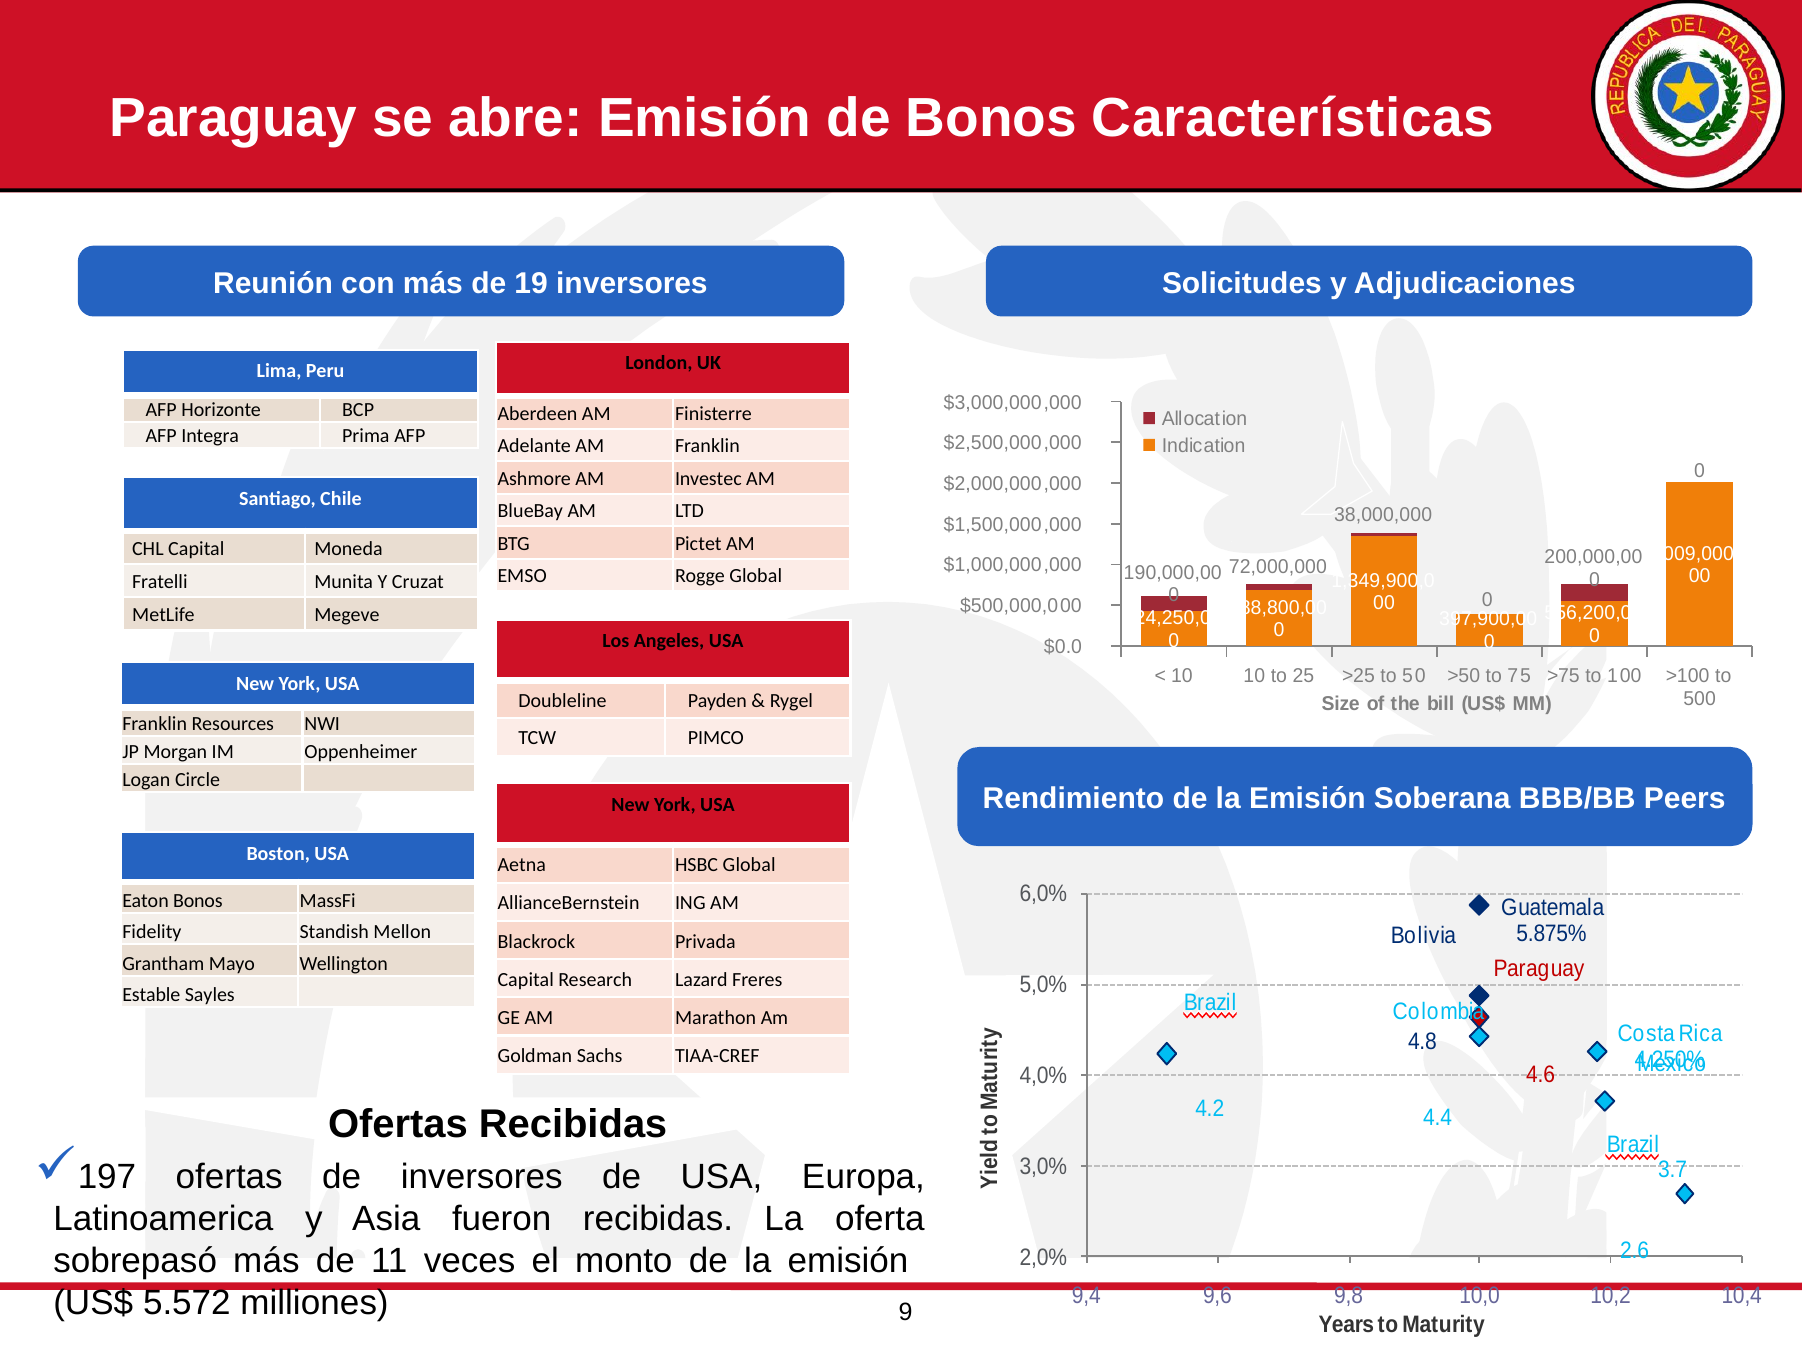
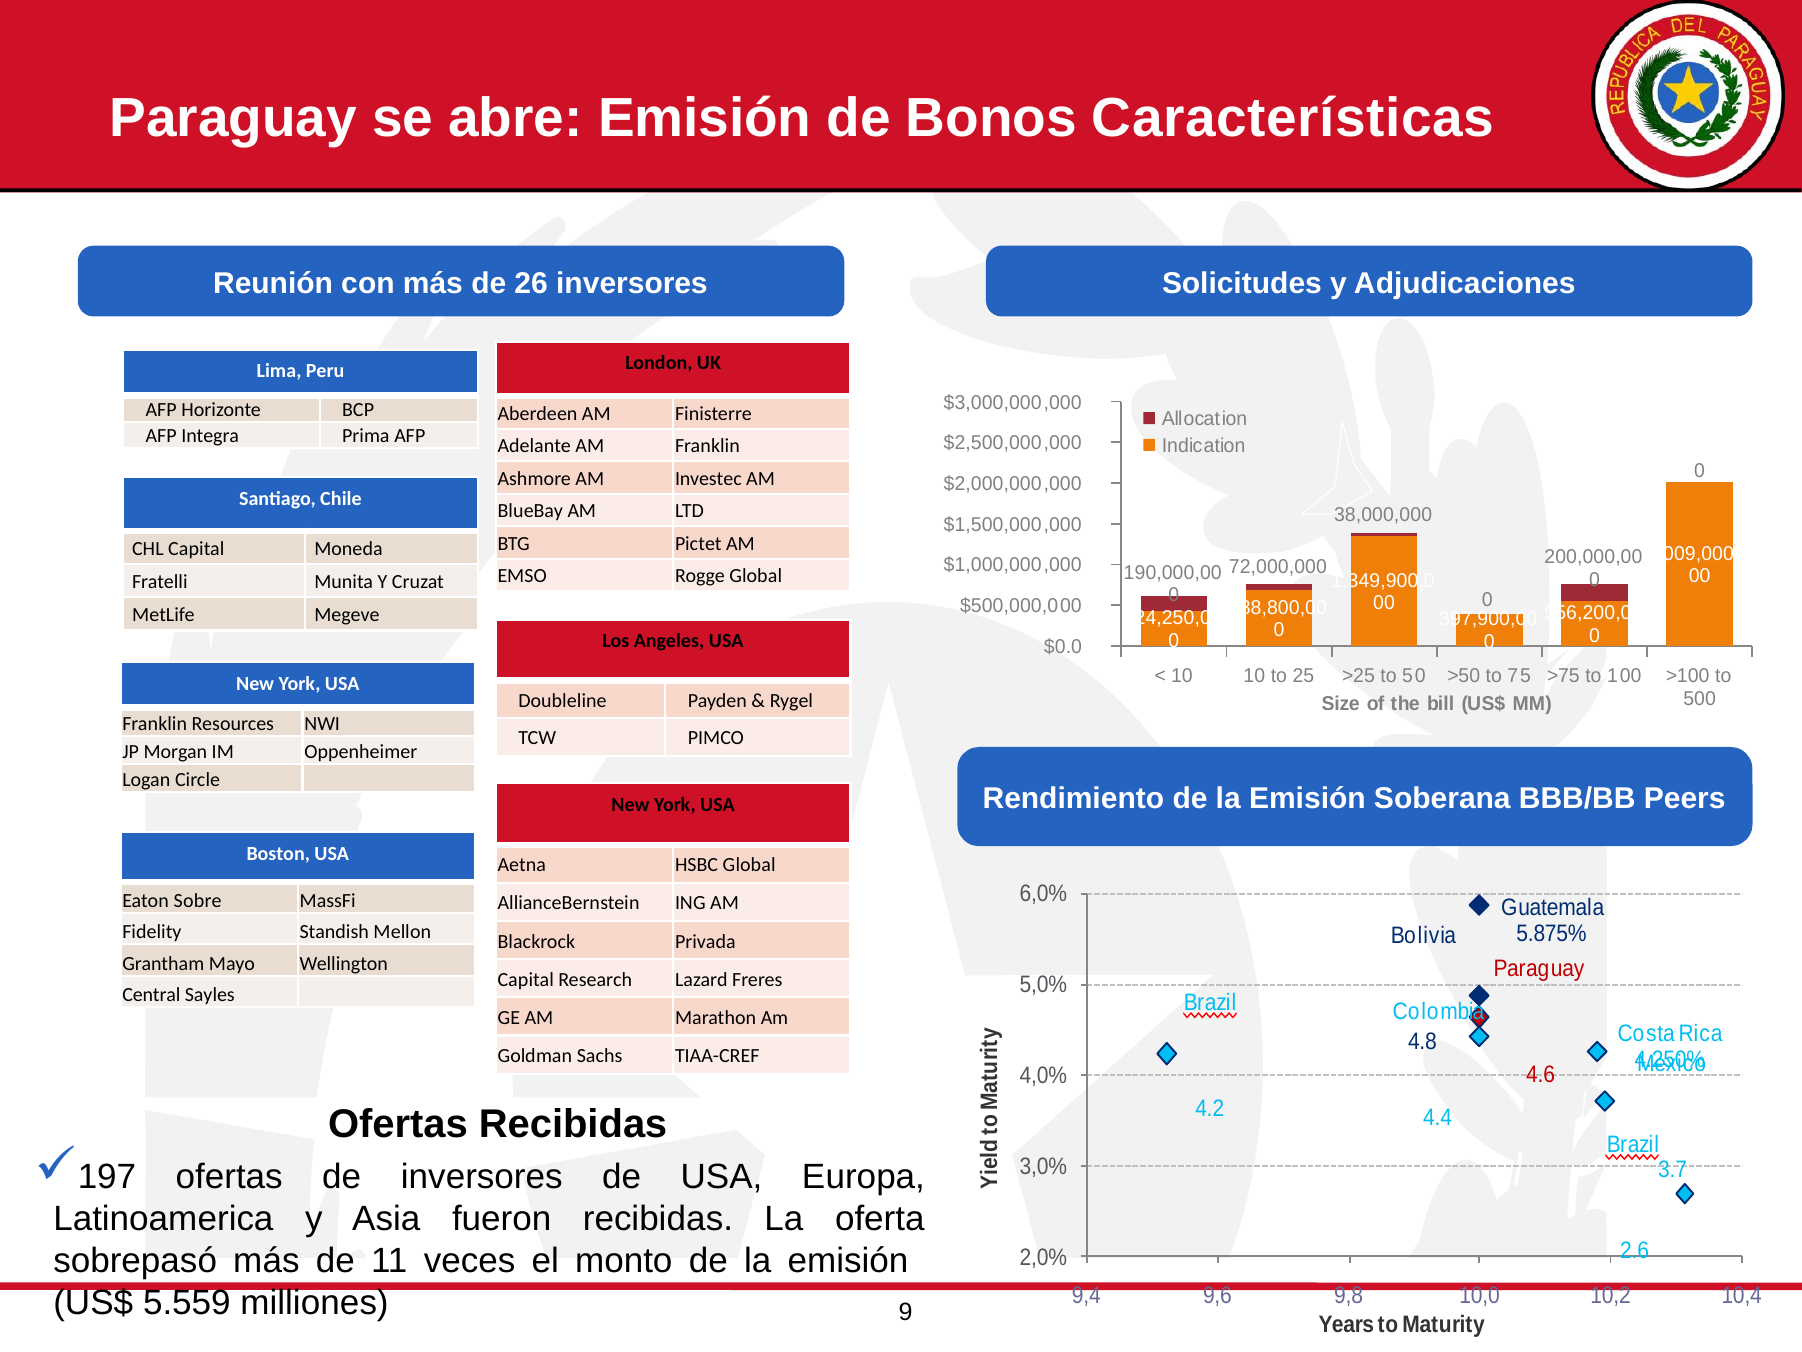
19: 19 -> 26
Eaton Bonos: Bonos -> Sobre
Estable: Estable -> Central
5.572: 5.572 -> 5.559
